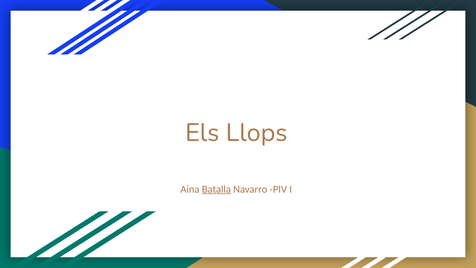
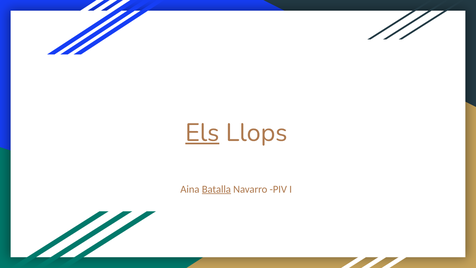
Els underline: none -> present
